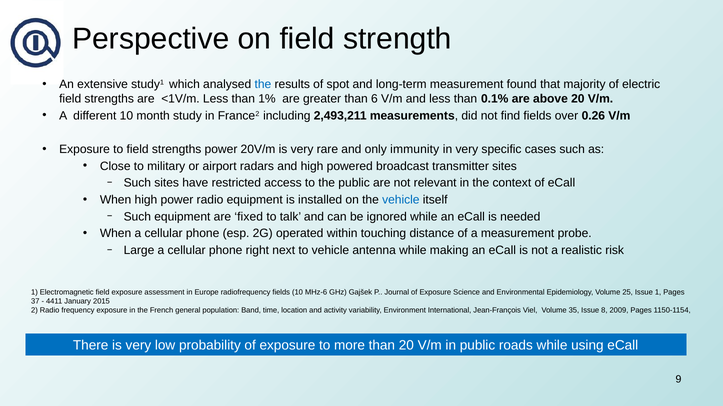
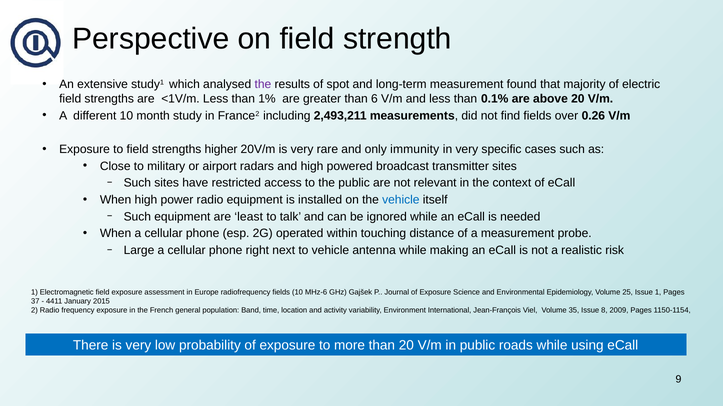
the at (263, 85) colour: blue -> purple
strengths power: power -> higher
fixed: fixed -> least
